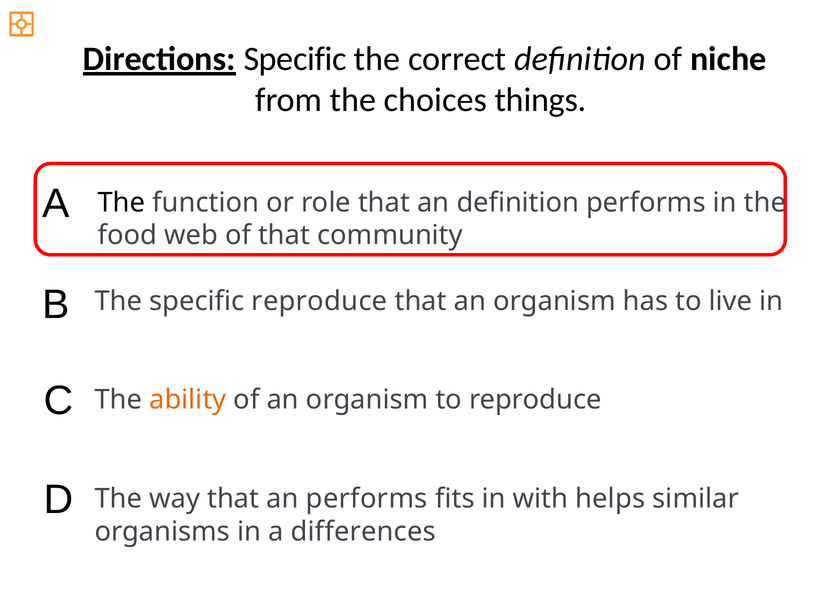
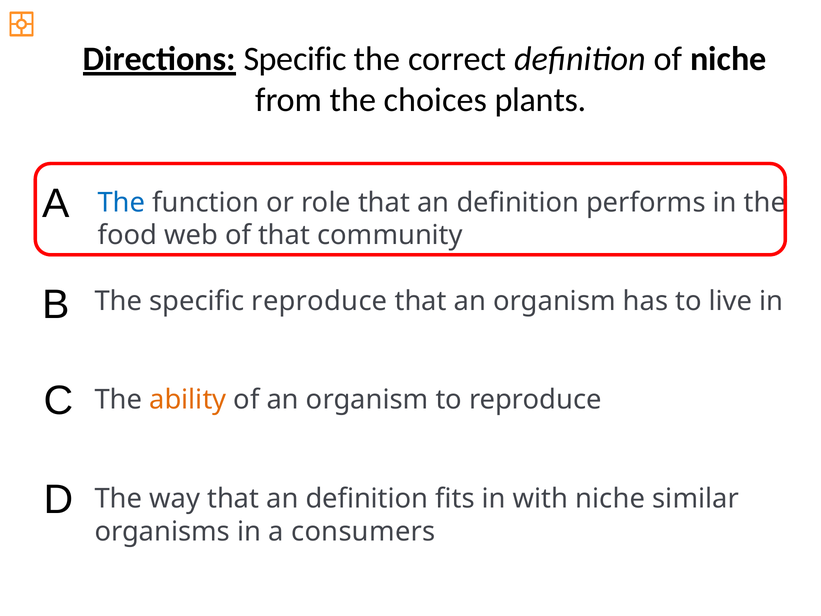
things: things -> plants
The at (121, 202) colour: black -> blue
way that an performs: performs -> definition
with helps: helps -> niche
differences: differences -> consumers
